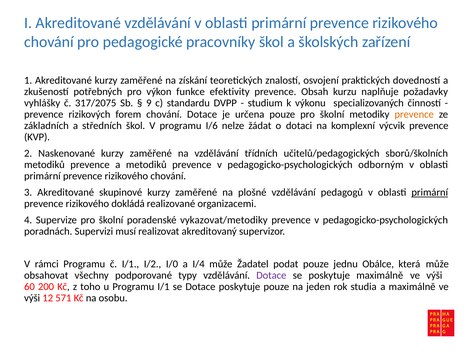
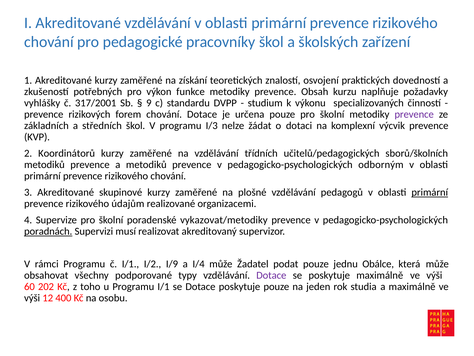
funkce efektivity: efektivity -> metodiky
317/2075: 317/2075 -> 317/2001
prevence at (414, 114) colour: orange -> purple
I/6: I/6 -> I/3
Naskenované: Naskenované -> Koordinátorů
dokládá: dokládá -> údajům
poradnách underline: none -> present
I/0: I/0 -> I/9
200: 200 -> 202
571: 571 -> 400
